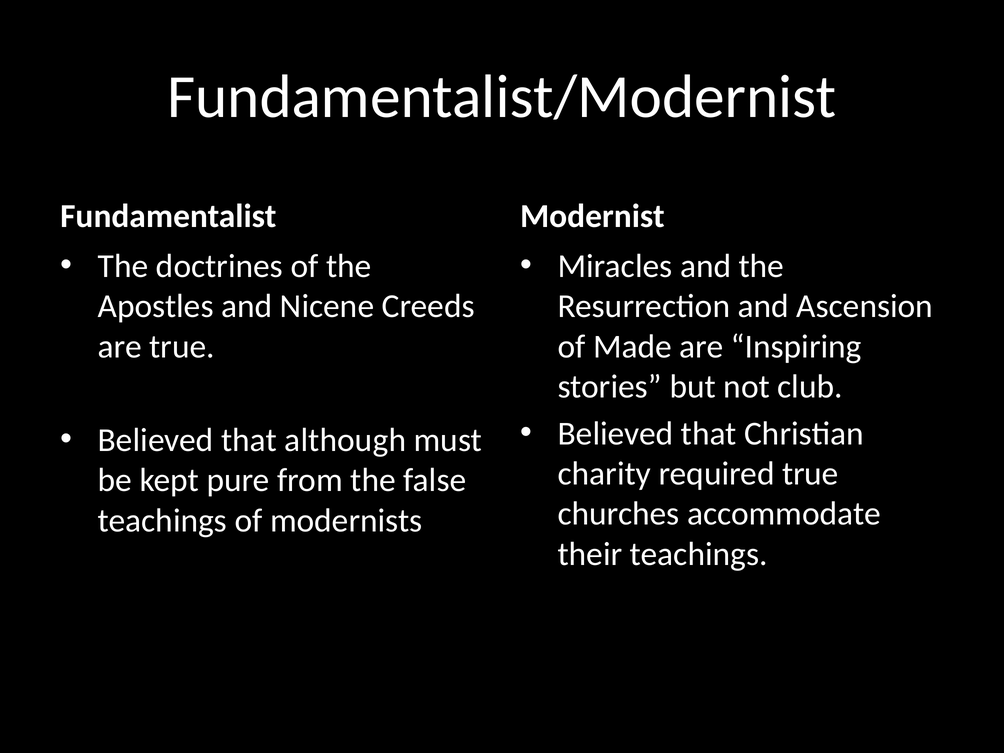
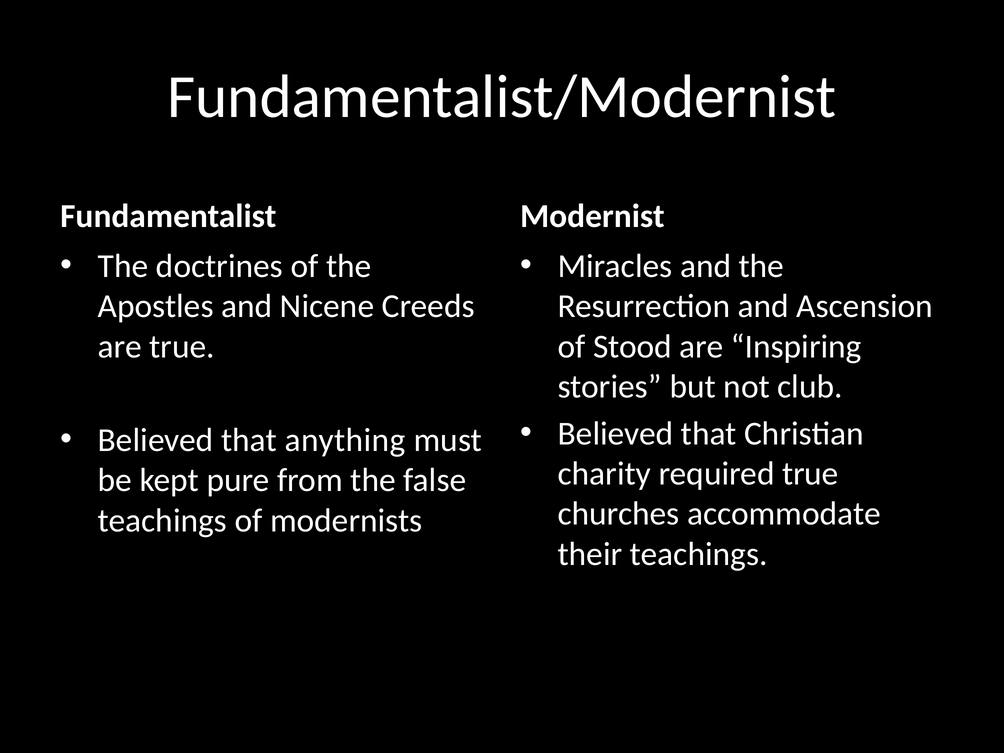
Made: Made -> Stood
although: although -> anything
